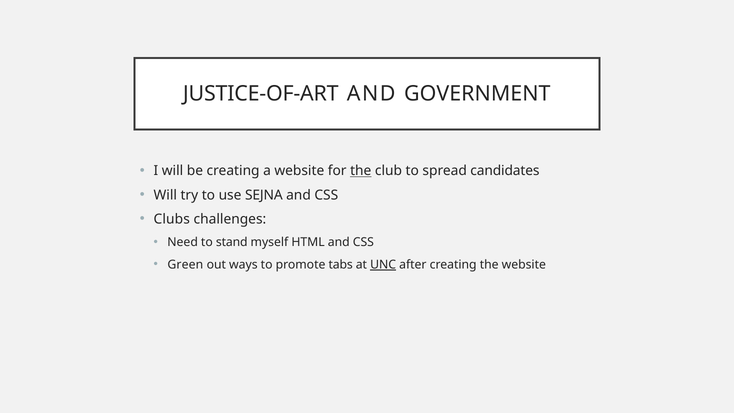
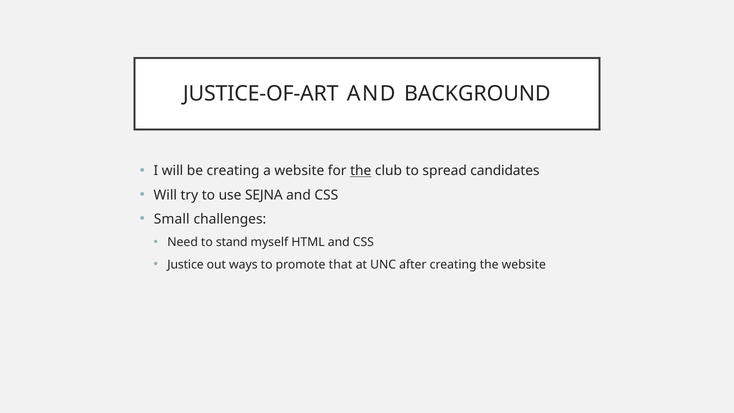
GOVERNMENT: GOVERNMENT -> BACKGROUND
Clubs: Clubs -> Small
Green: Green -> Justice
tabs: tabs -> that
UNC underline: present -> none
